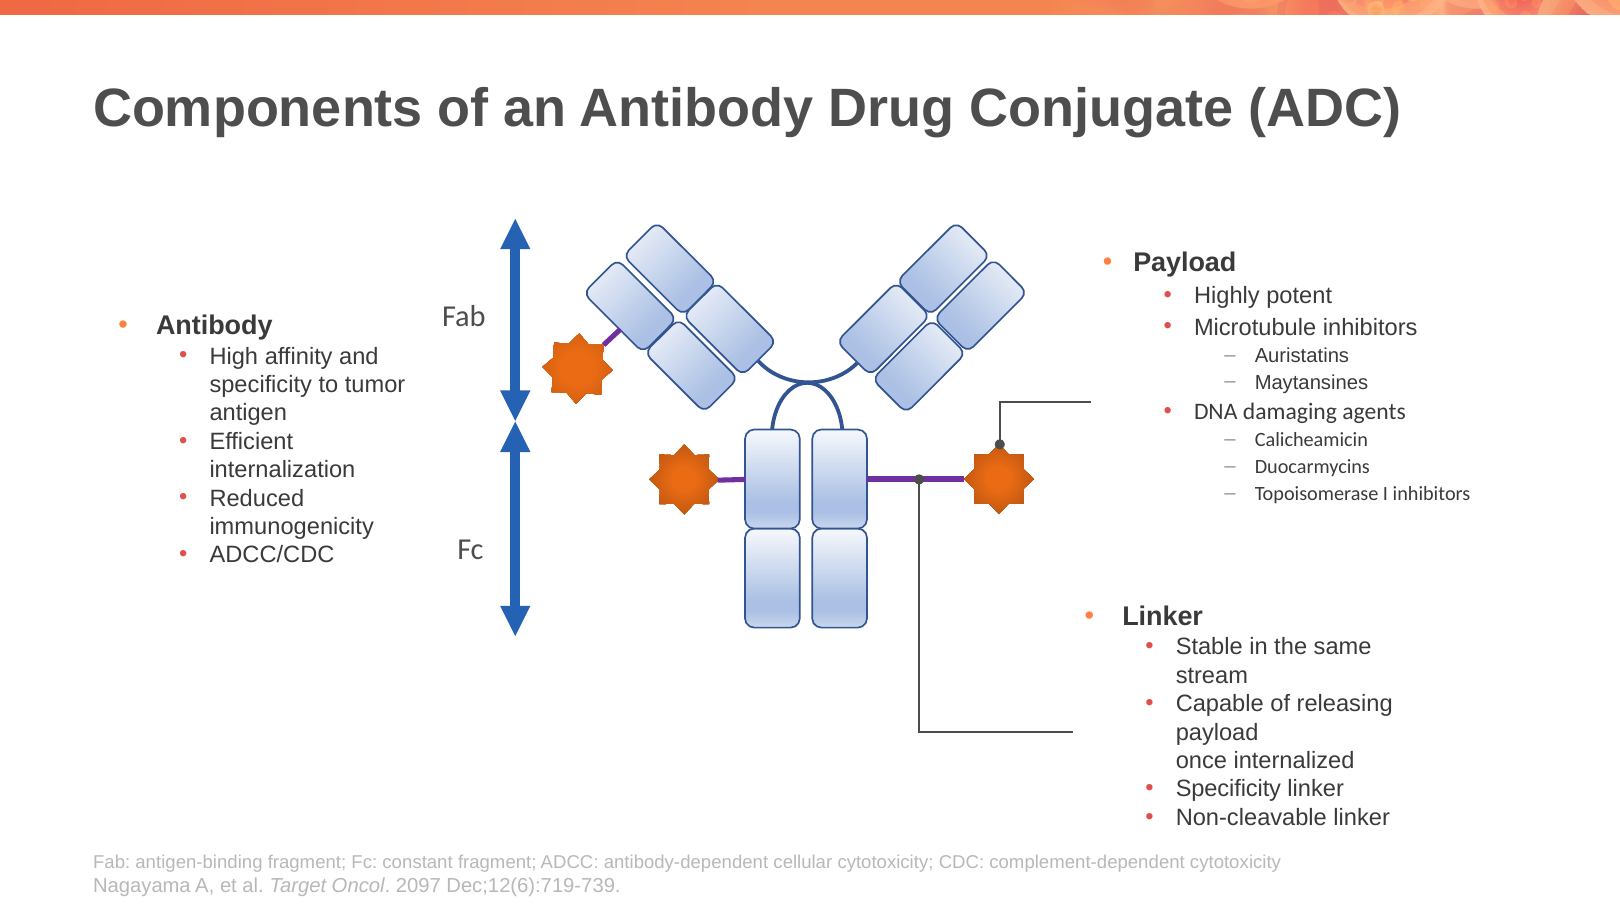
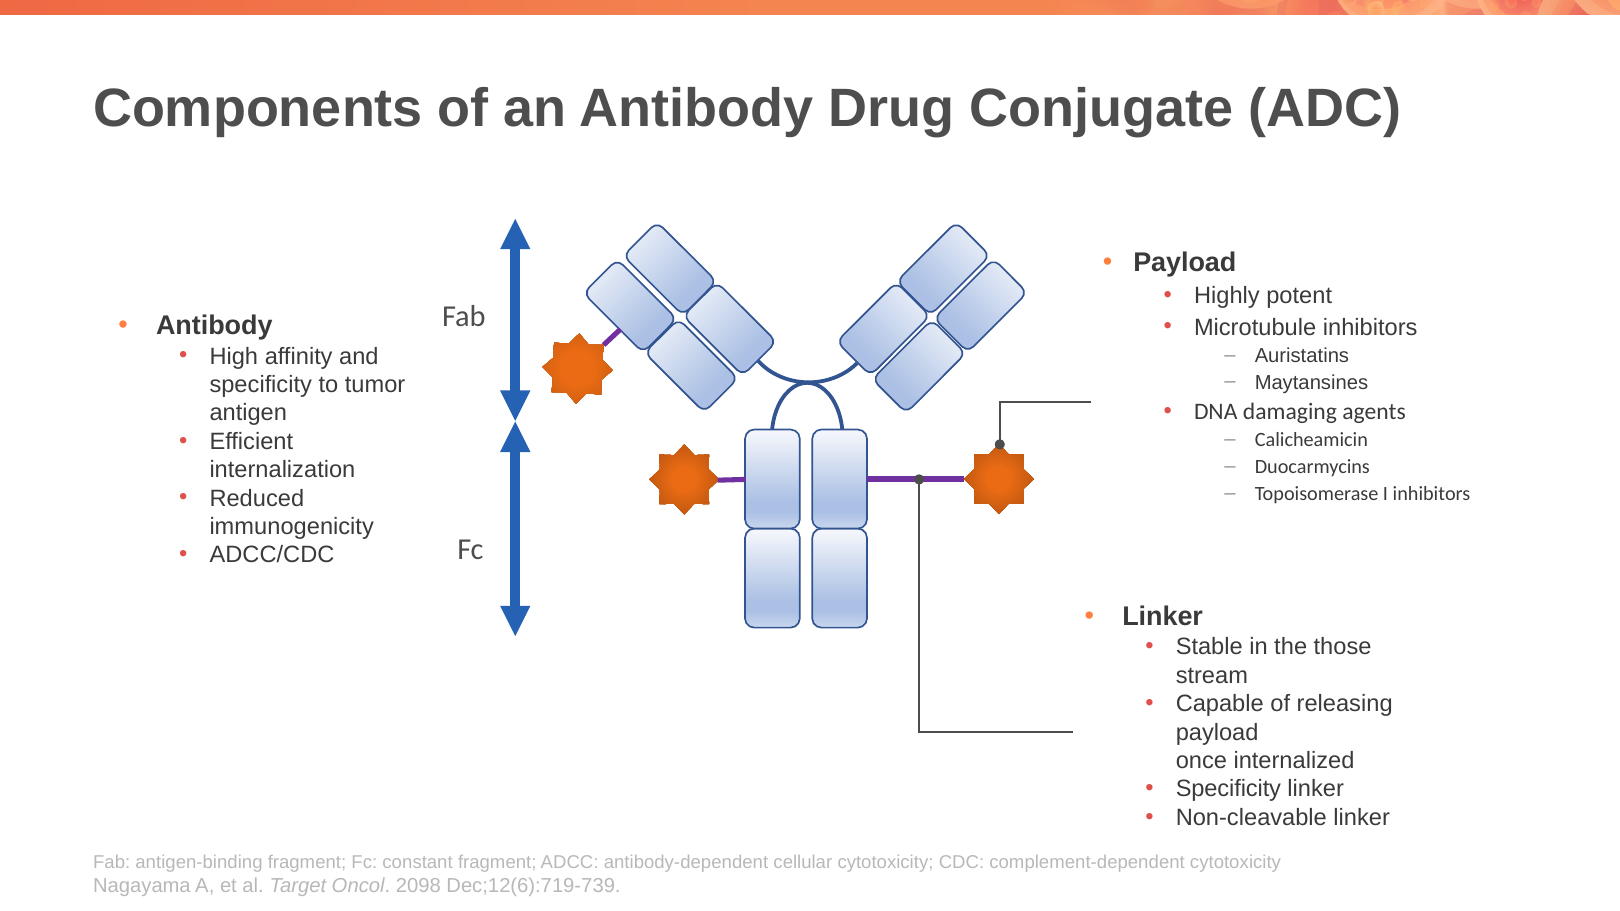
same: same -> those
2097: 2097 -> 2098
